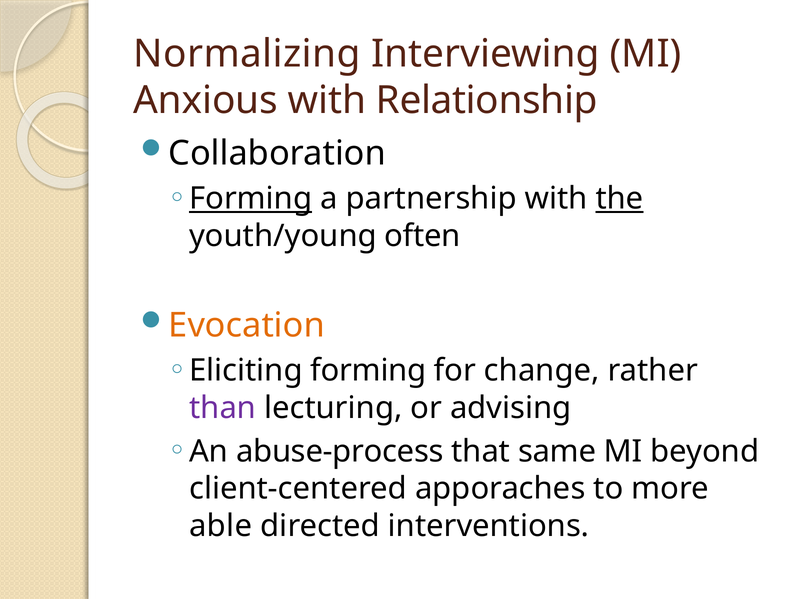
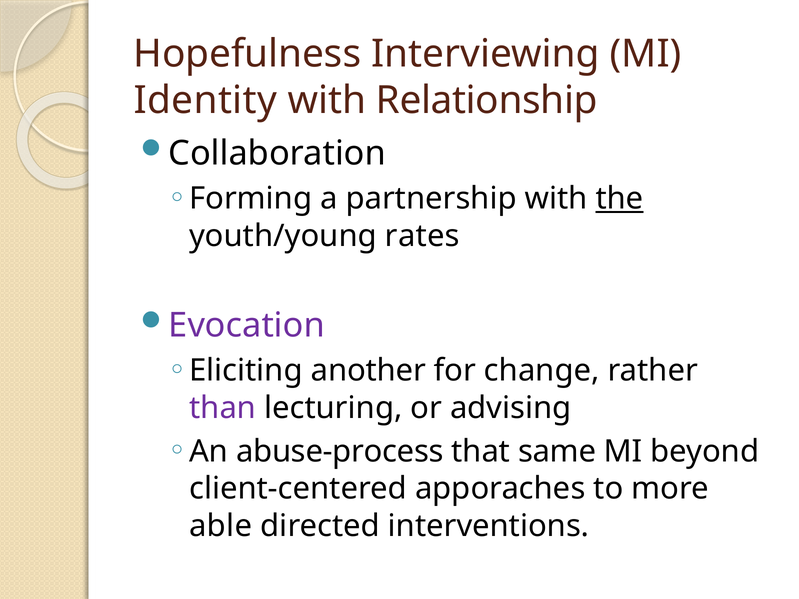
Normalizing: Normalizing -> Hopefulness
Anxious: Anxious -> Identity
Forming at (251, 199) underline: present -> none
often: often -> rates
Evocation colour: orange -> purple
Eliciting forming: forming -> another
